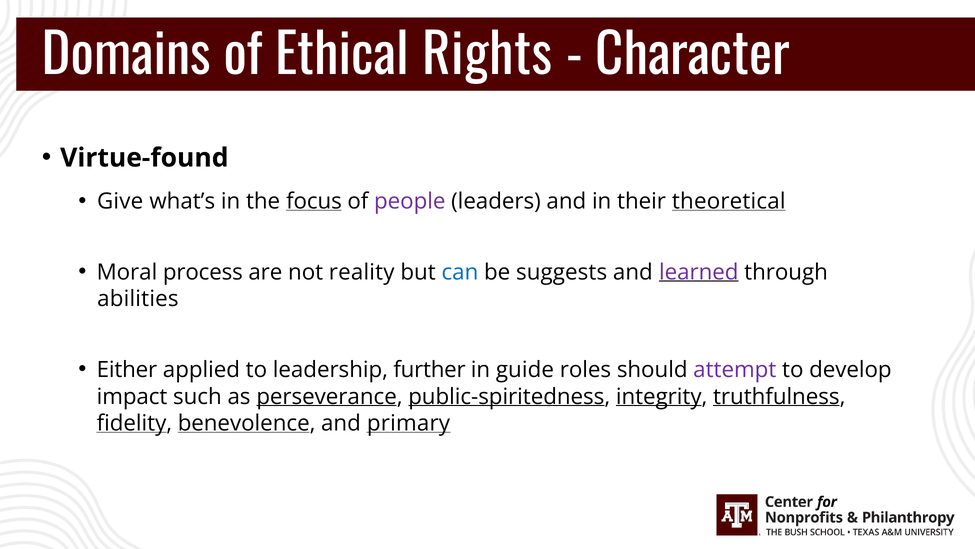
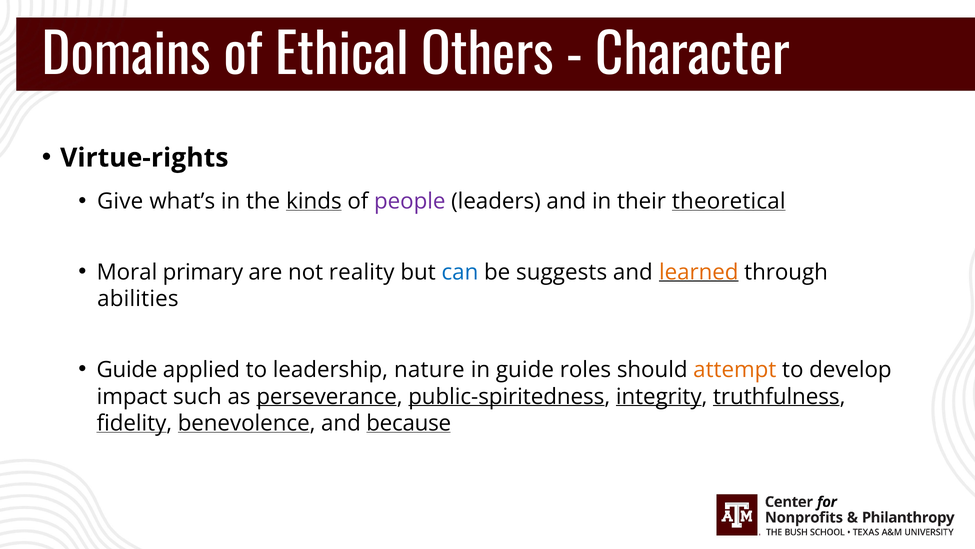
Rights: Rights -> Others
Virtue-found: Virtue-found -> Virtue-rights
focus: focus -> kinds
process: process -> primary
learned colour: purple -> orange
Either at (127, 369): Either -> Guide
further: further -> nature
attempt colour: purple -> orange
primary: primary -> because
